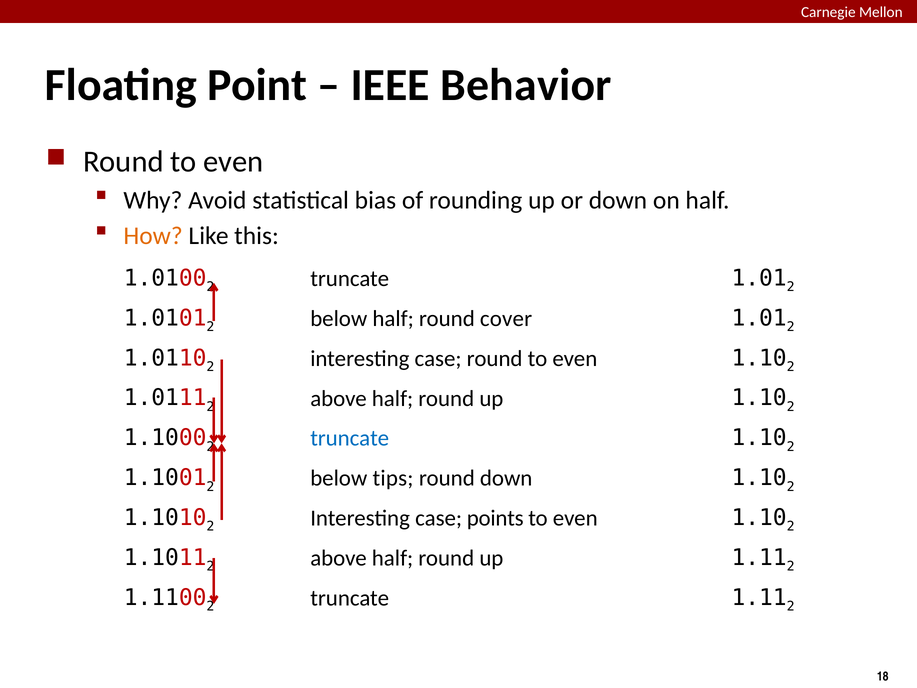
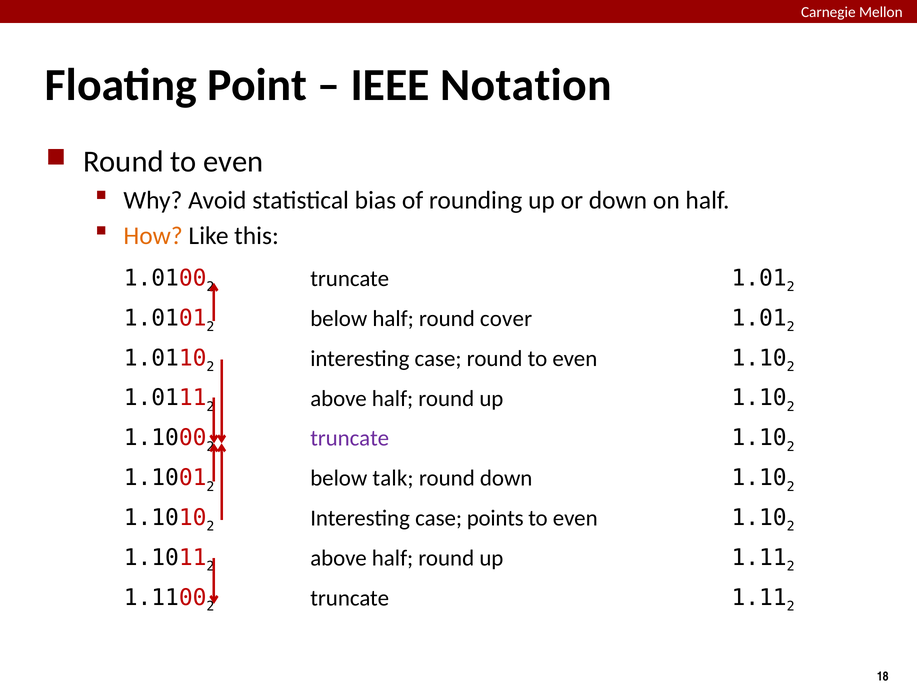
Behavior: Behavior -> Notation
truncate at (350, 438) colour: blue -> purple
tips: tips -> talk
